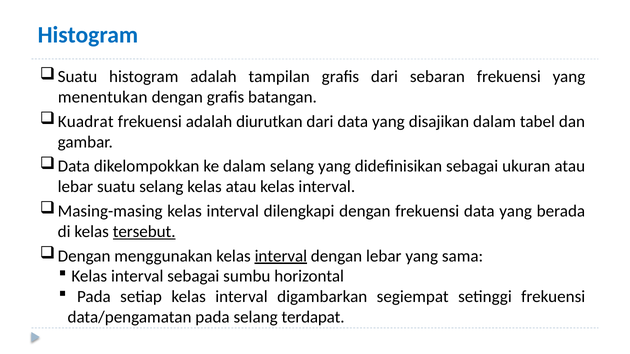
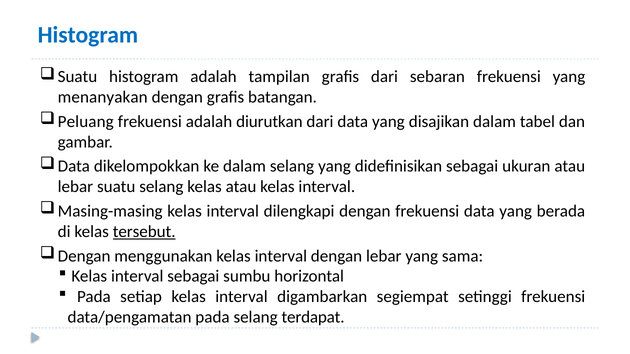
menentukan: menentukan -> menanyakan
Kuadrat: Kuadrat -> Peluang
interval at (281, 256) underline: present -> none
